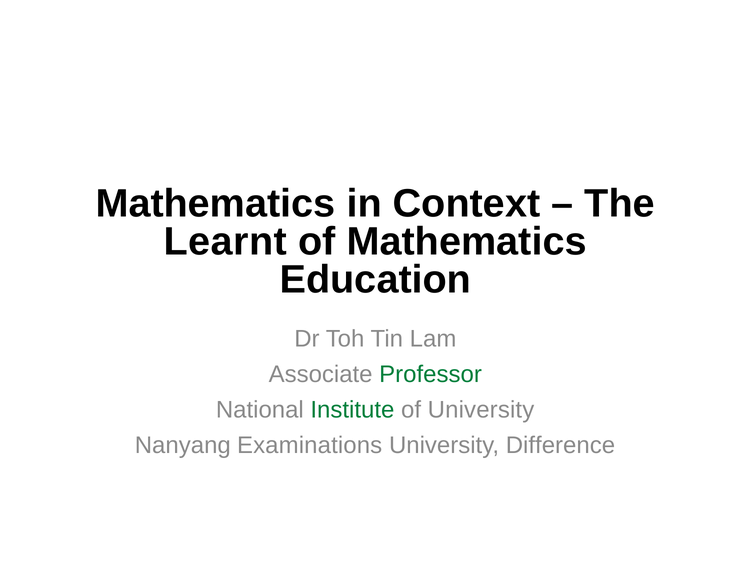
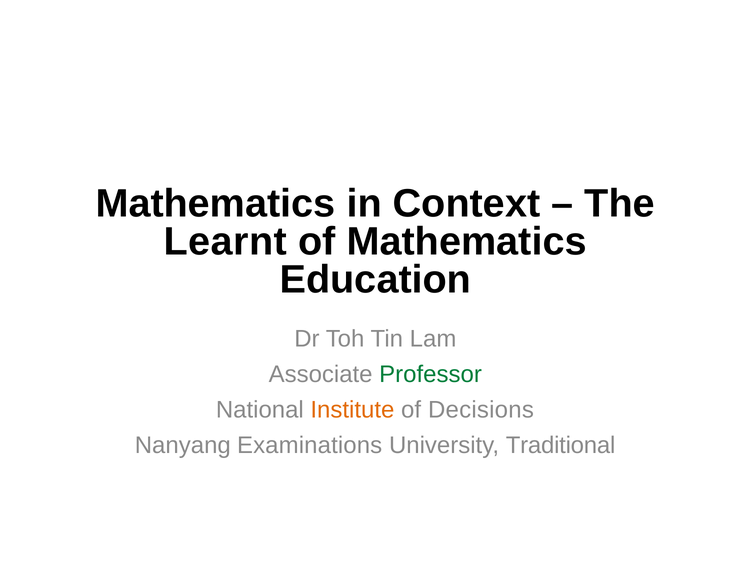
Institute colour: green -> orange
of University: University -> Decisions
Difference: Difference -> Traditional
